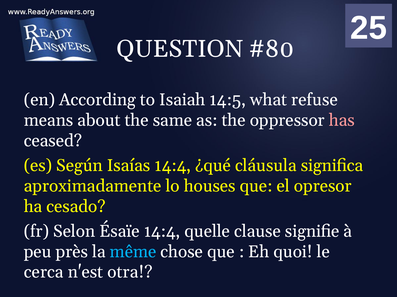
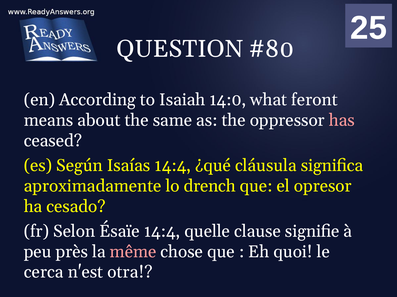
14:5: 14:5 -> 14:0
refuse: refuse -> feront
houses: houses -> drench
même colour: light blue -> pink
